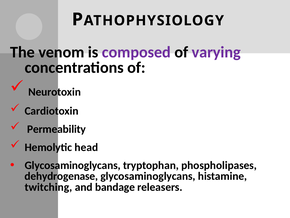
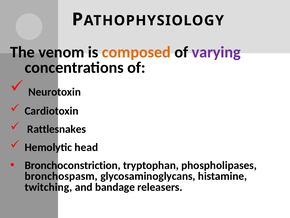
composed colour: purple -> orange
Permeability: Permeability -> Rattlesnakes
Glycosaminoglycans at (73, 165): Glycosaminoglycans -> Bronchoconstriction
dehydrogenase: dehydrogenase -> bronchospasm
